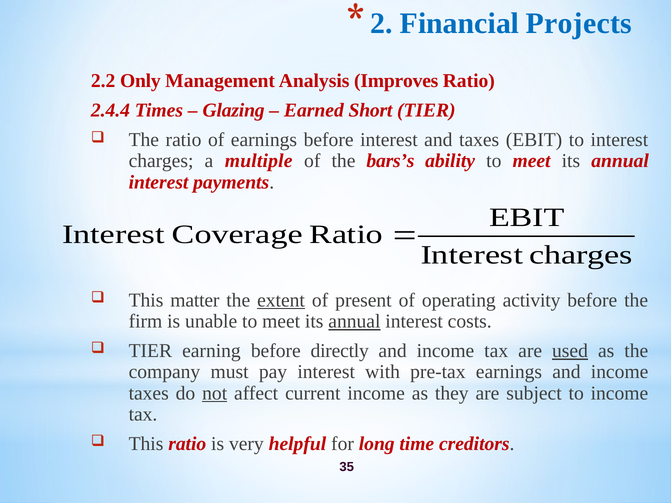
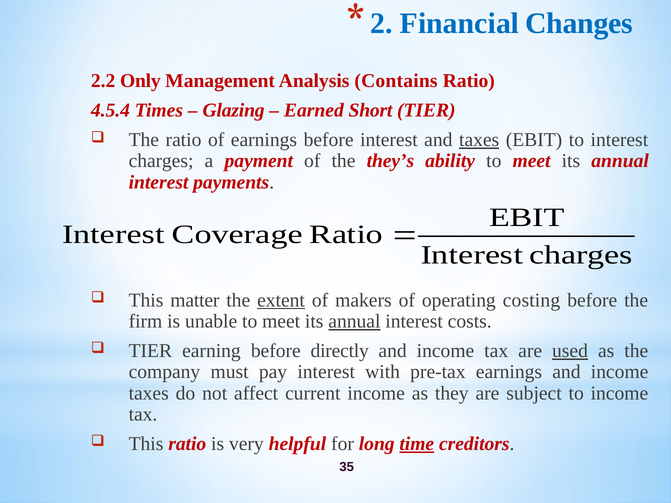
Projects: Projects -> Changes
Improves: Improves -> Contains
2.4.4: 2.4.4 -> 4.5.4
taxes at (479, 140) underline: none -> present
multiple: multiple -> payment
bars’s: bars’s -> they’s
present: present -> makers
activity: activity -> costing
not underline: present -> none
time underline: none -> present
